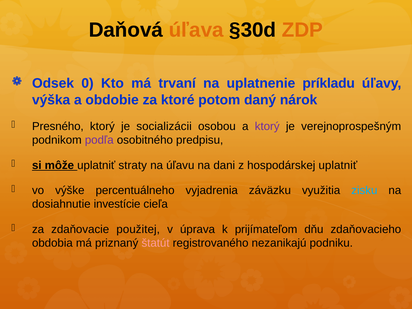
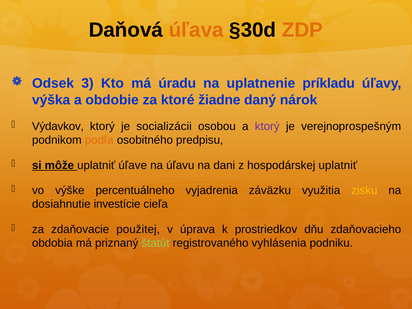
0: 0 -> 3
trvaní: trvaní -> úradu
potom: potom -> žiadne
Presného: Presného -> Výdavkov
podľa colour: purple -> orange
straty: straty -> úľave
zisku colour: light blue -> yellow
prijímateľom: prijímateľom -> prostriedkov
štatút colour: pink -> light green
nezanikajú: nezanikajú -> vyhlásenia
